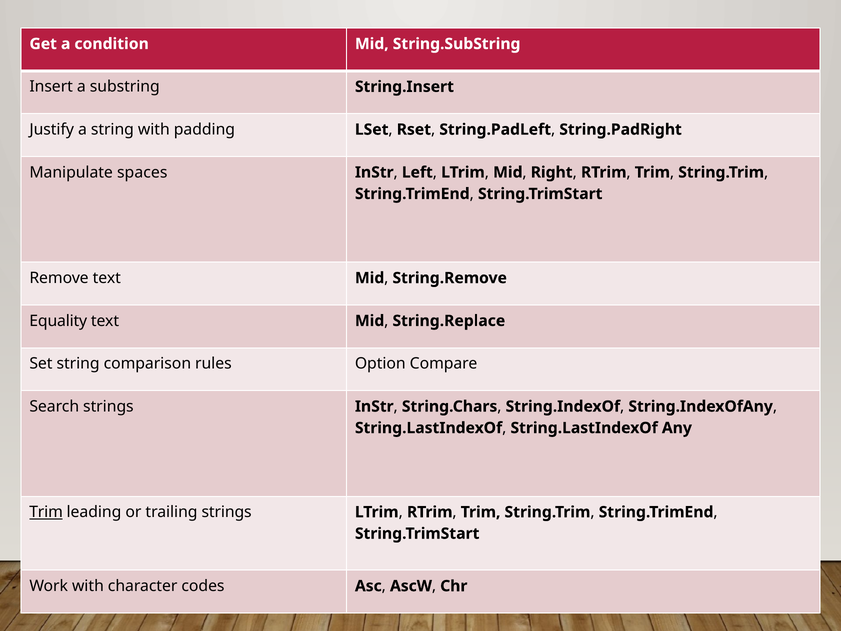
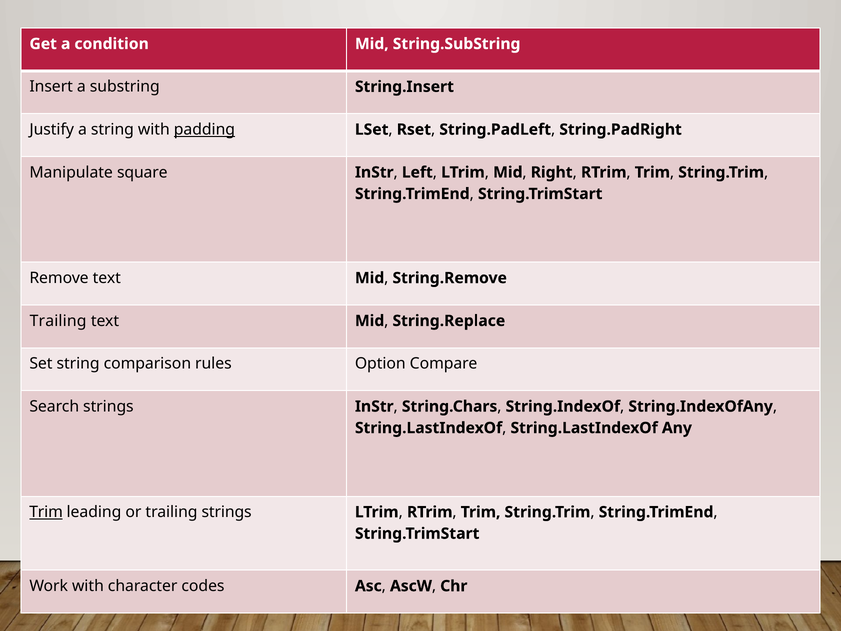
padding underline: none -> present
spaces: spaces -> square
Equality at (58, 321): Equality -> Trailing
